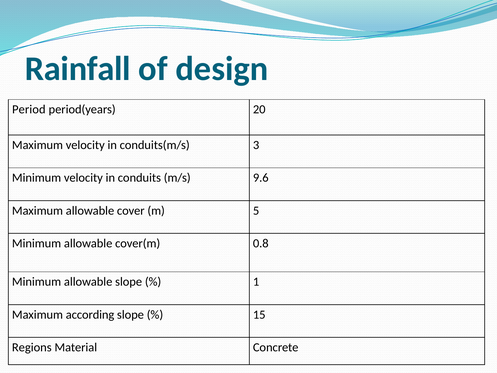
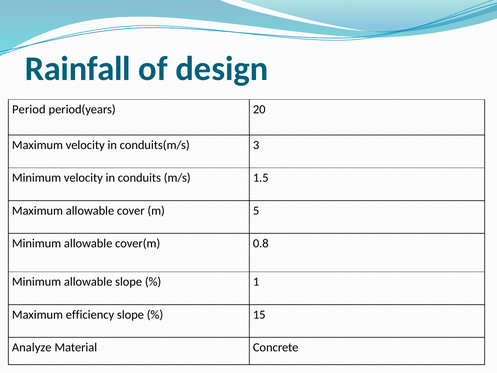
9.6: 9.6 -> 1.5
according: according -> efficiency
Regions: Regions -> Analyze
